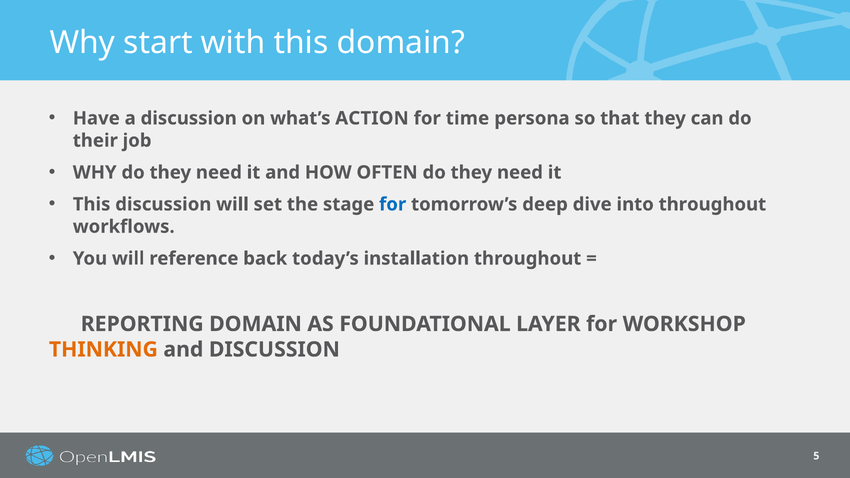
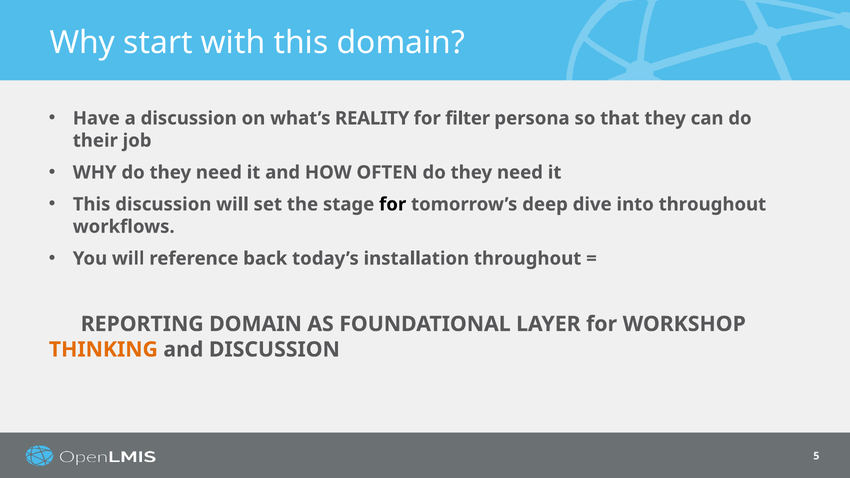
ACTION: ACTION -> REALITY
time: time -> filter
for at (393, 204) colour: blue -> black
